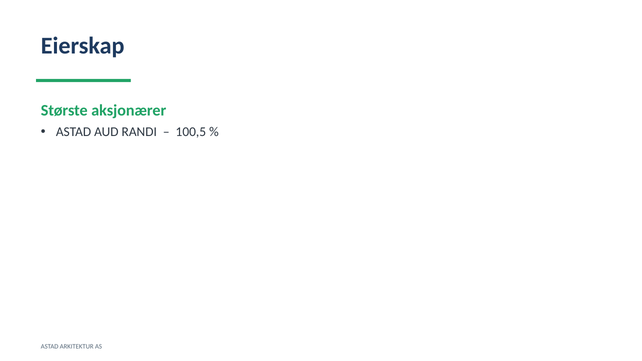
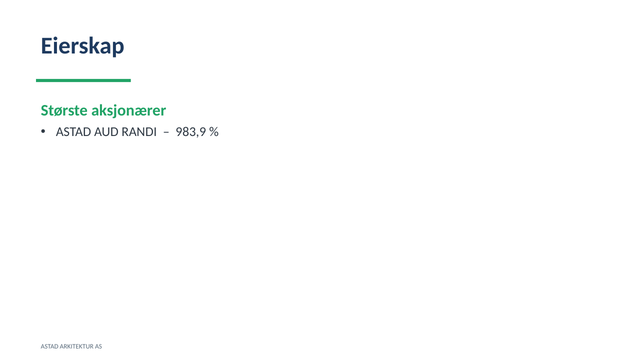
100,5: 100,5 -> 983,9
